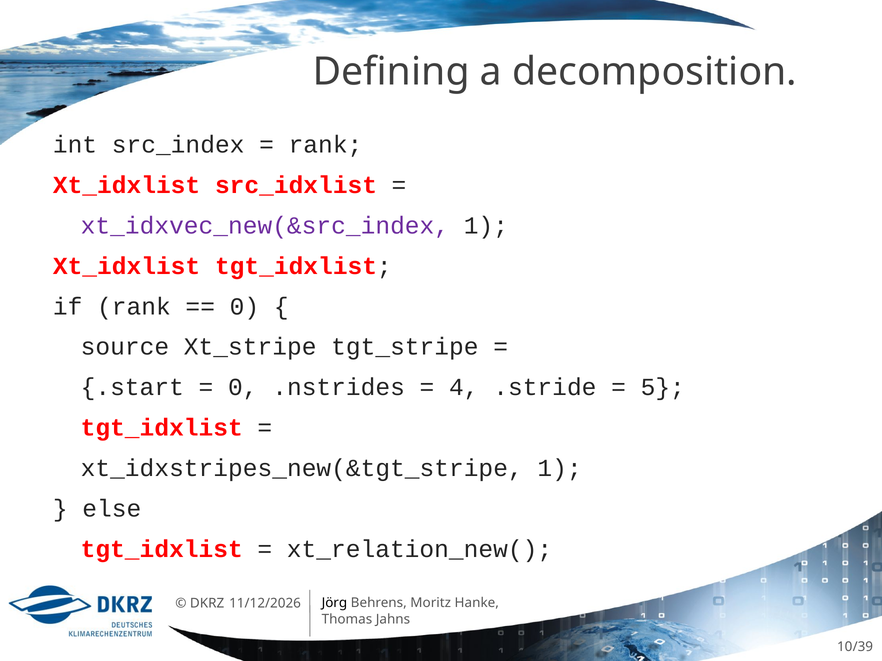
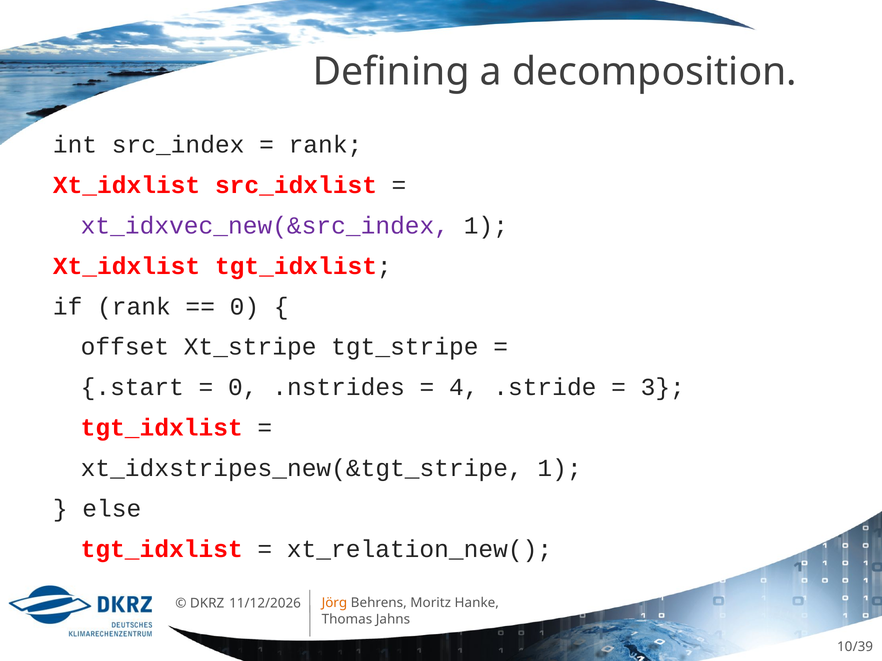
source: source -> offset
5: 5 -> 3
Jörg colour: black -> orange
